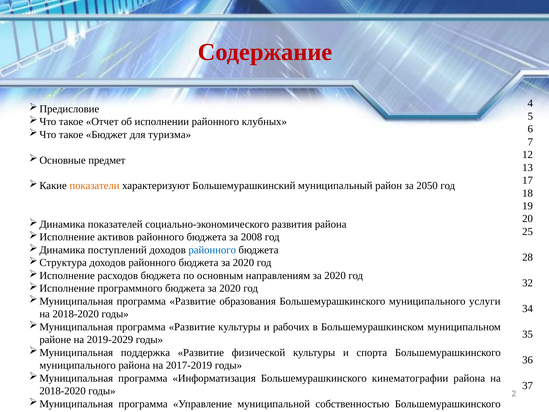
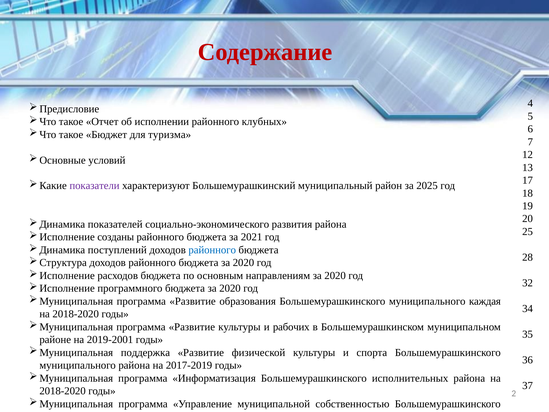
предмет: предмет -> условий
показатели colour: orange -> purple
2050: 2050 -> 2025
активов: активов -> созданы
2008: 2008 -> 2021
услуги: услуги -> каждая
2019-2029: 2019-2029 -> 2019-2001
кинематографии: кинематографии -> исполнительных
